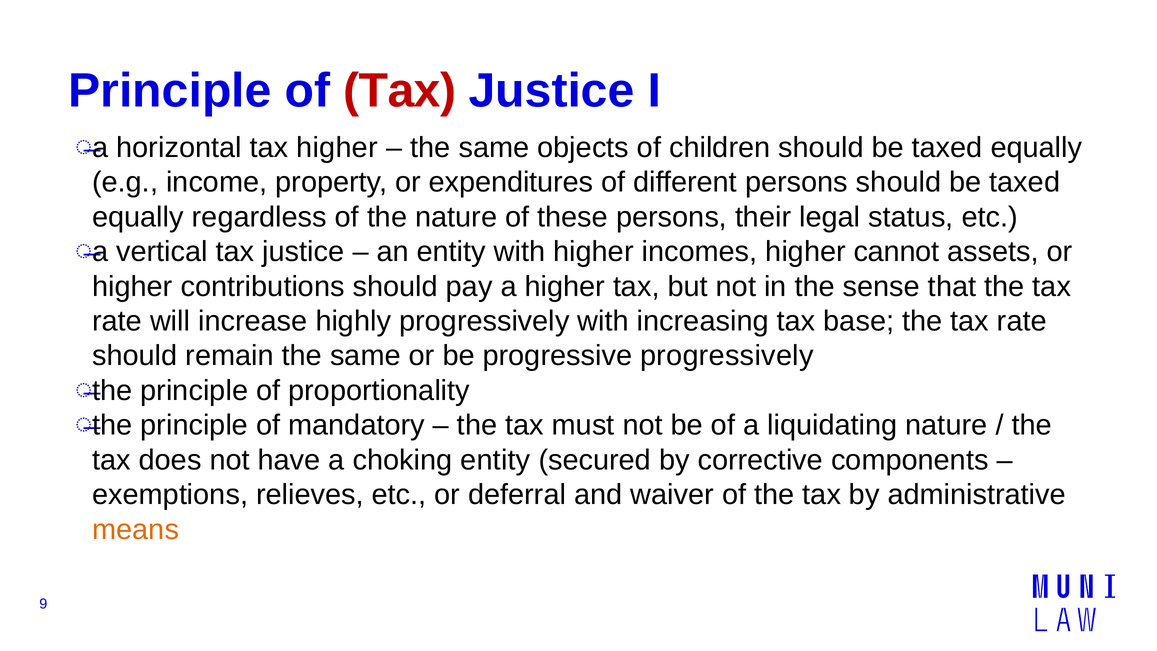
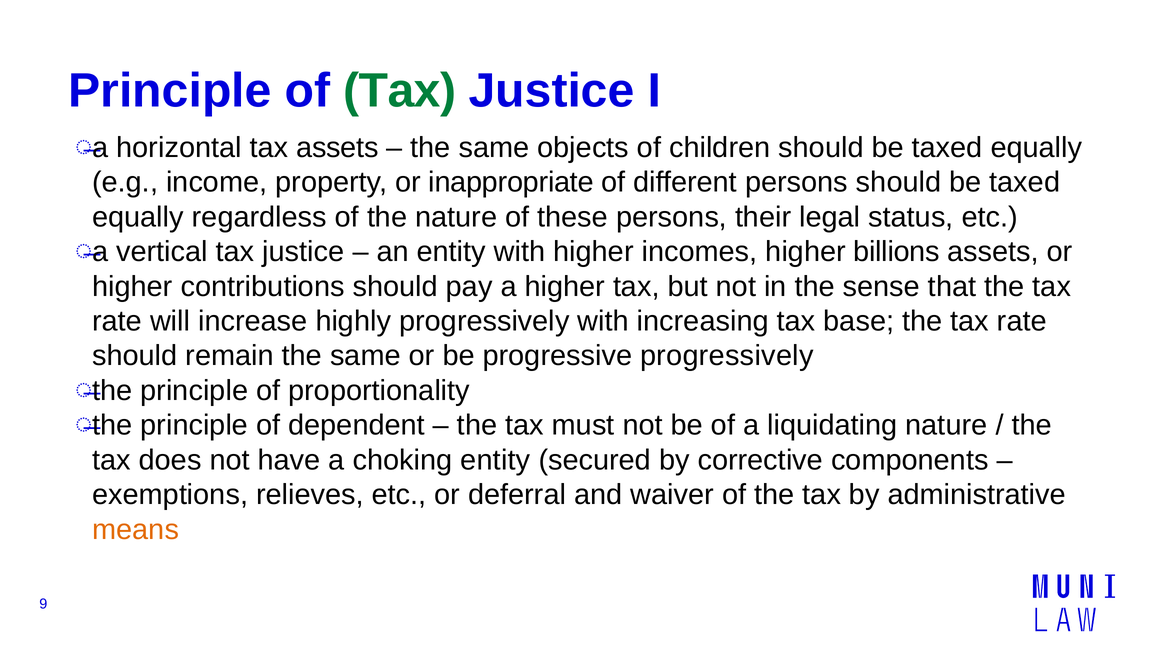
Tax at (400, 91) colour: red -> green
tax higher: higher -> assets
expenditures: expenditures -> inappropriate
cannot: cannot -> billions
mandatory: mandatory -> dependent
